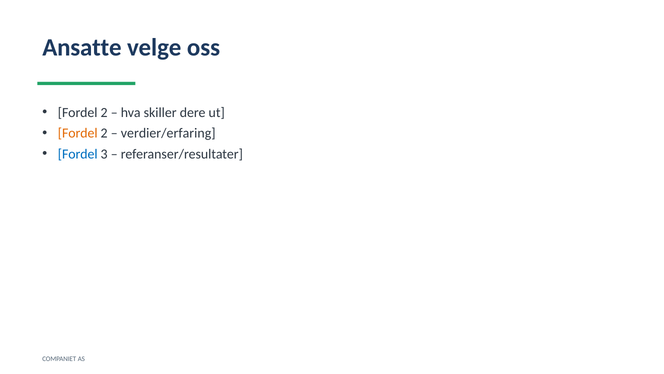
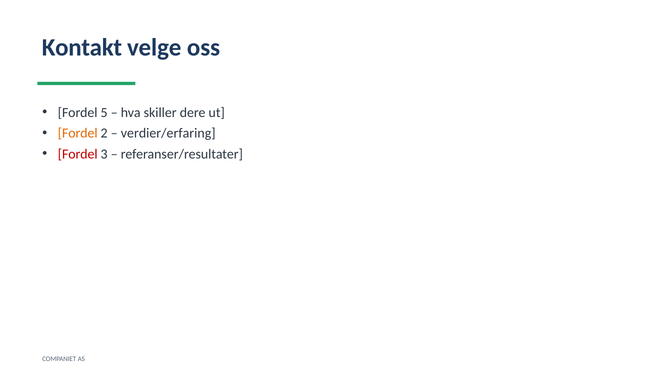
Ansatte: Ansatte -> Kontakt
2 at (104, 112): 2 -> 5
Fordel at (78, 154) colour: blue -> red
